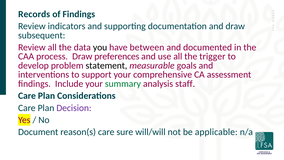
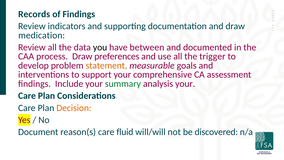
subsequent: subsequent -> medication
statement colour: black -> orange
analysis staff: staff -> your
Decision colour: purple -> orange
sure: sure -> fluid
applicable: applicable -> discovered
